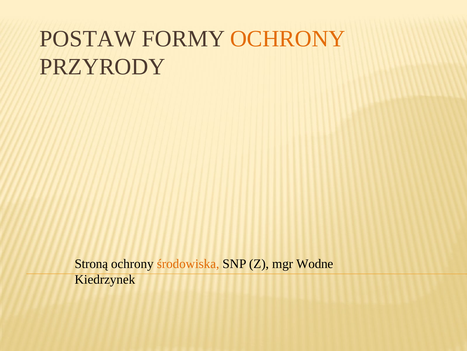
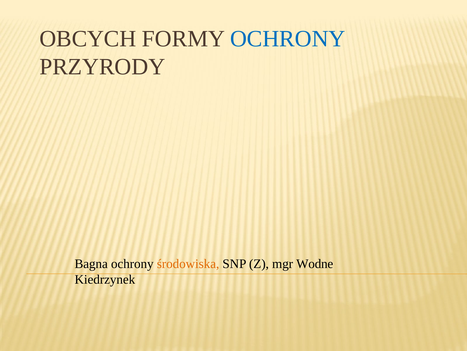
POSTAW: POSTAW -> OBCYCH
OCHRONY at (288, 39) colour: orange -> blue
Stroną: Stroną -> Bagna
